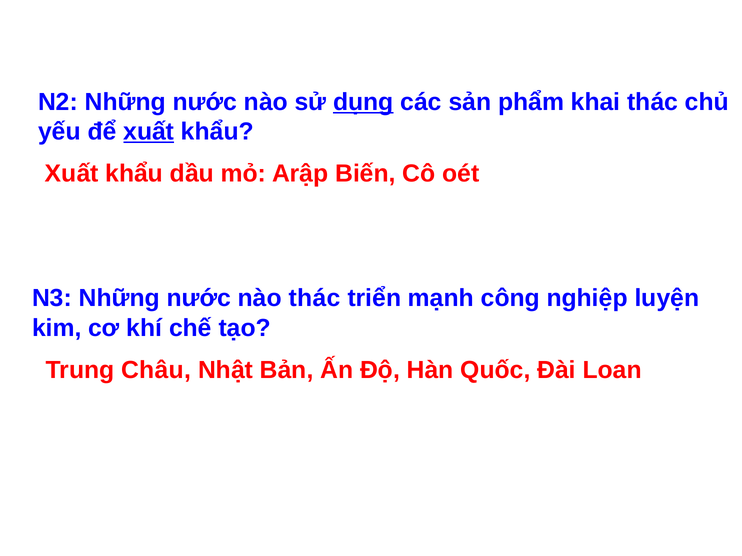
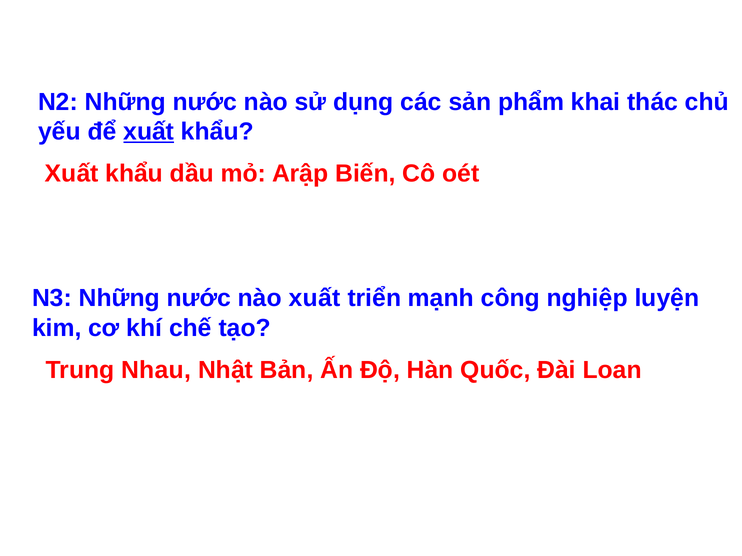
dụng underline: present -> none
nào thác: thác -> xuất
Châu: Châu -> Nhau
